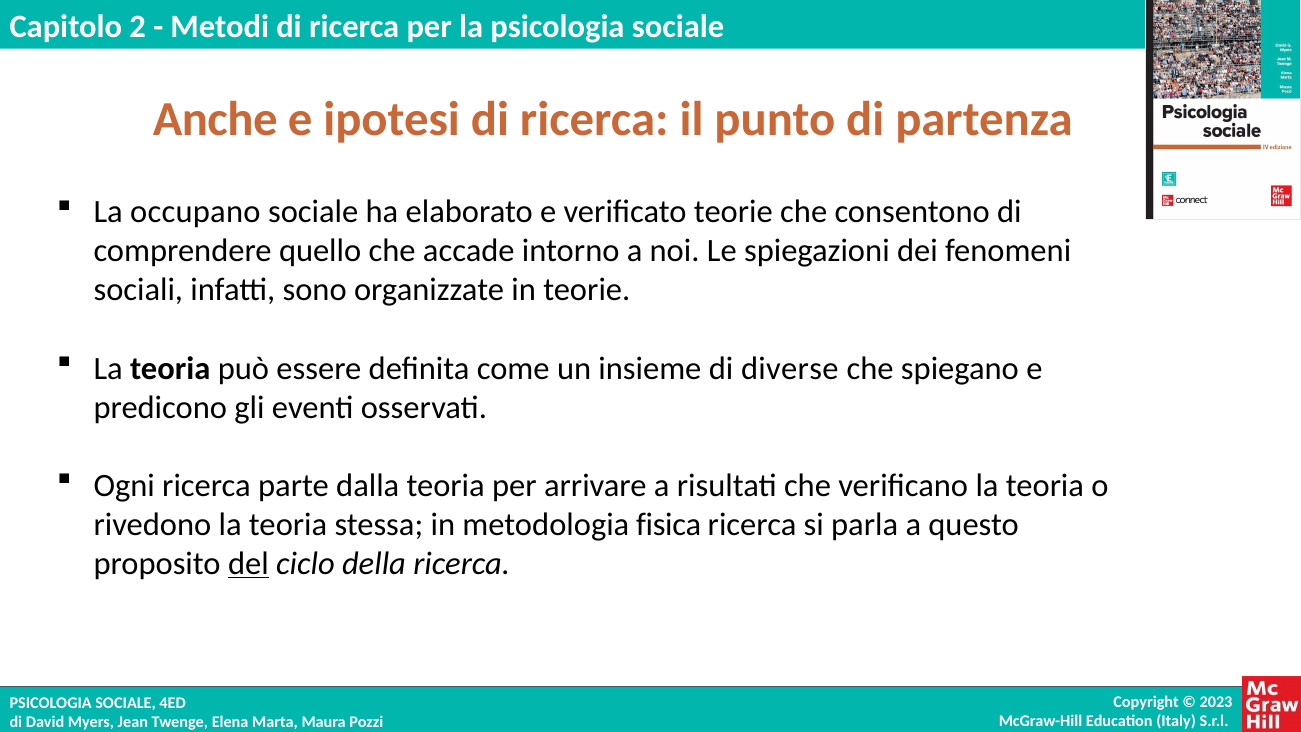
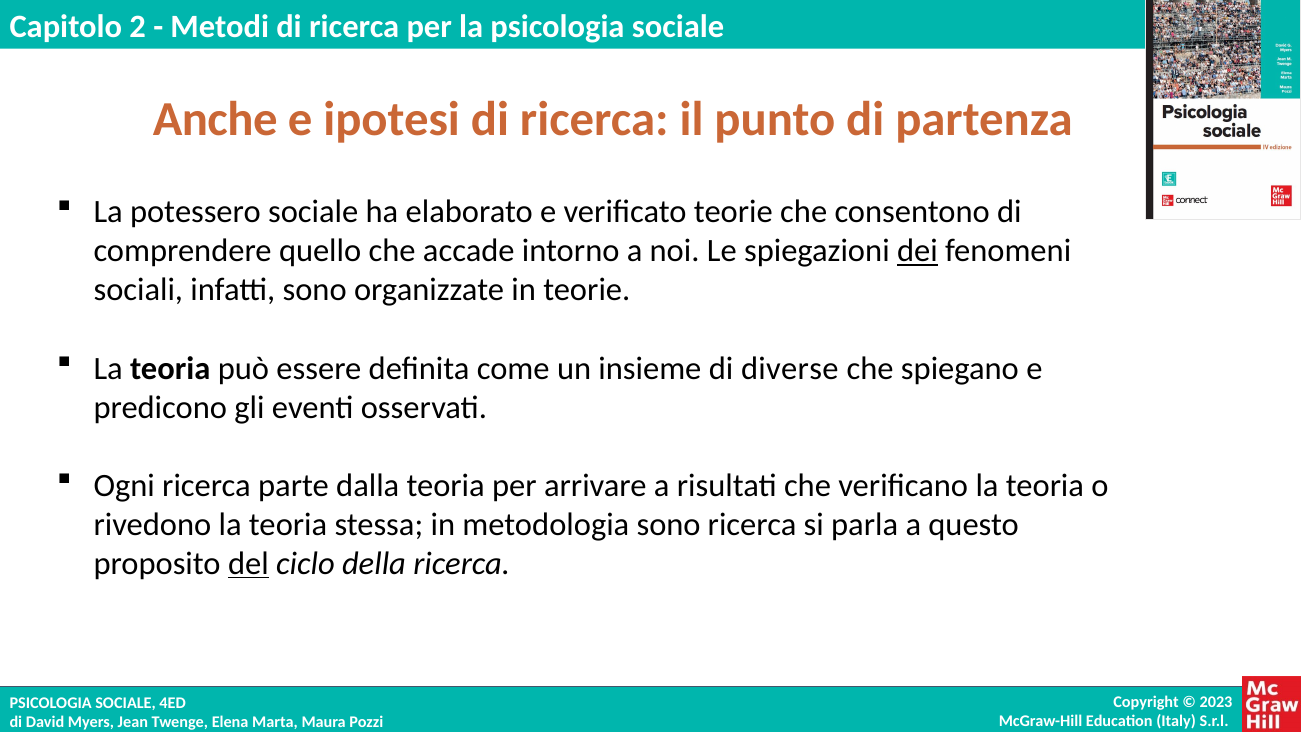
occupano: occupano -> potessero
dei underline: none -> present
metodologia fisica: fisica -> sono
